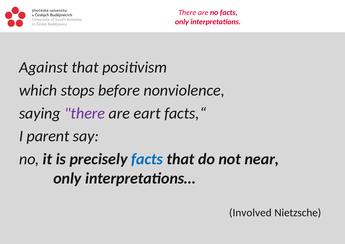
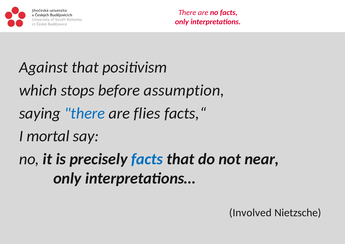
nonviolence: nonviolence -> assumption
there at (85, 113) colour: purple -> blue
eart: eart -> flies
parent: parent -> mortal
